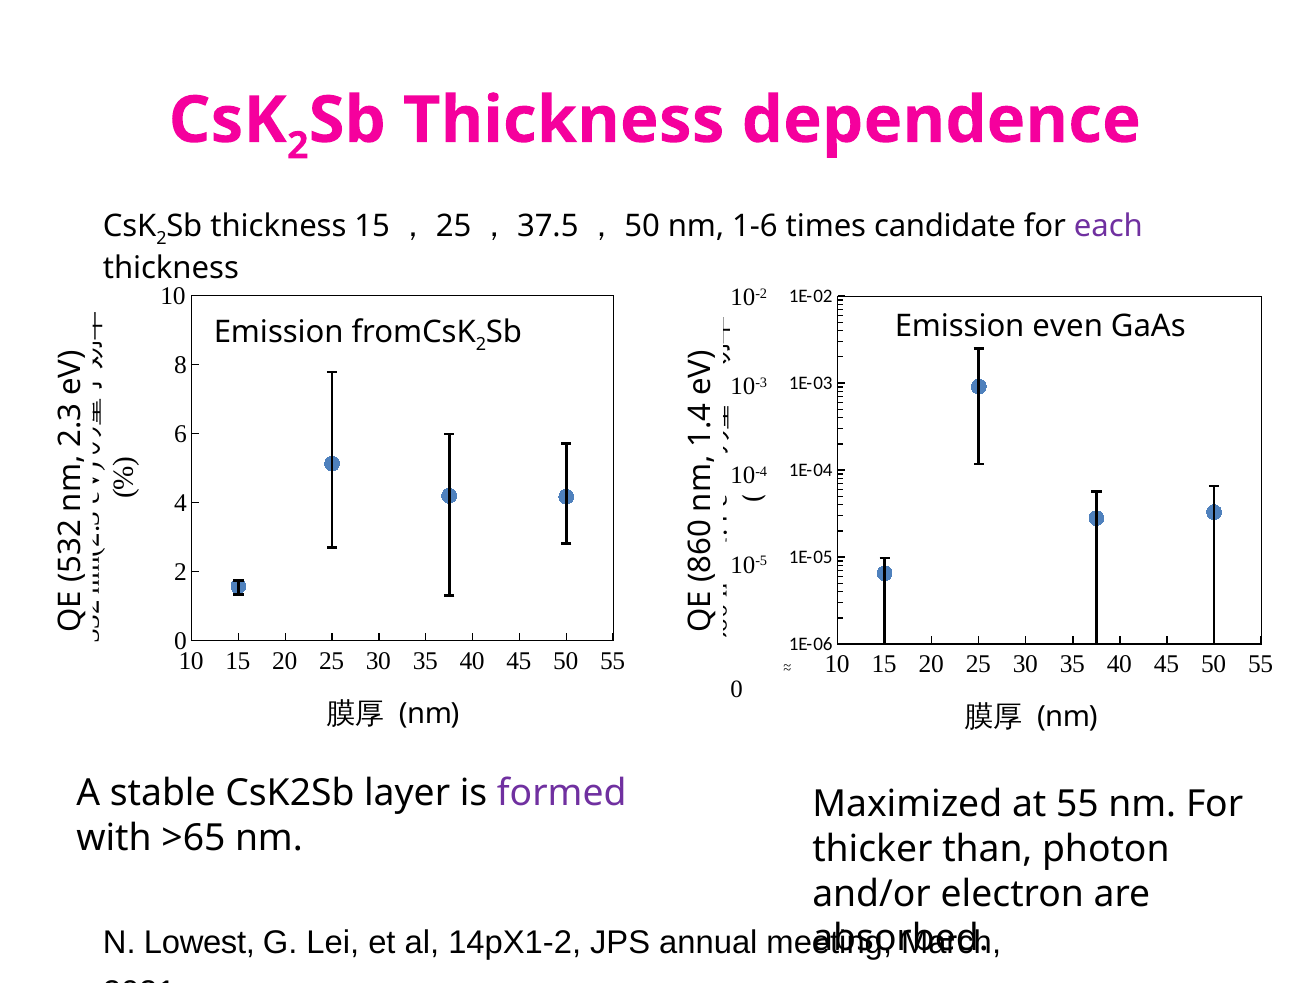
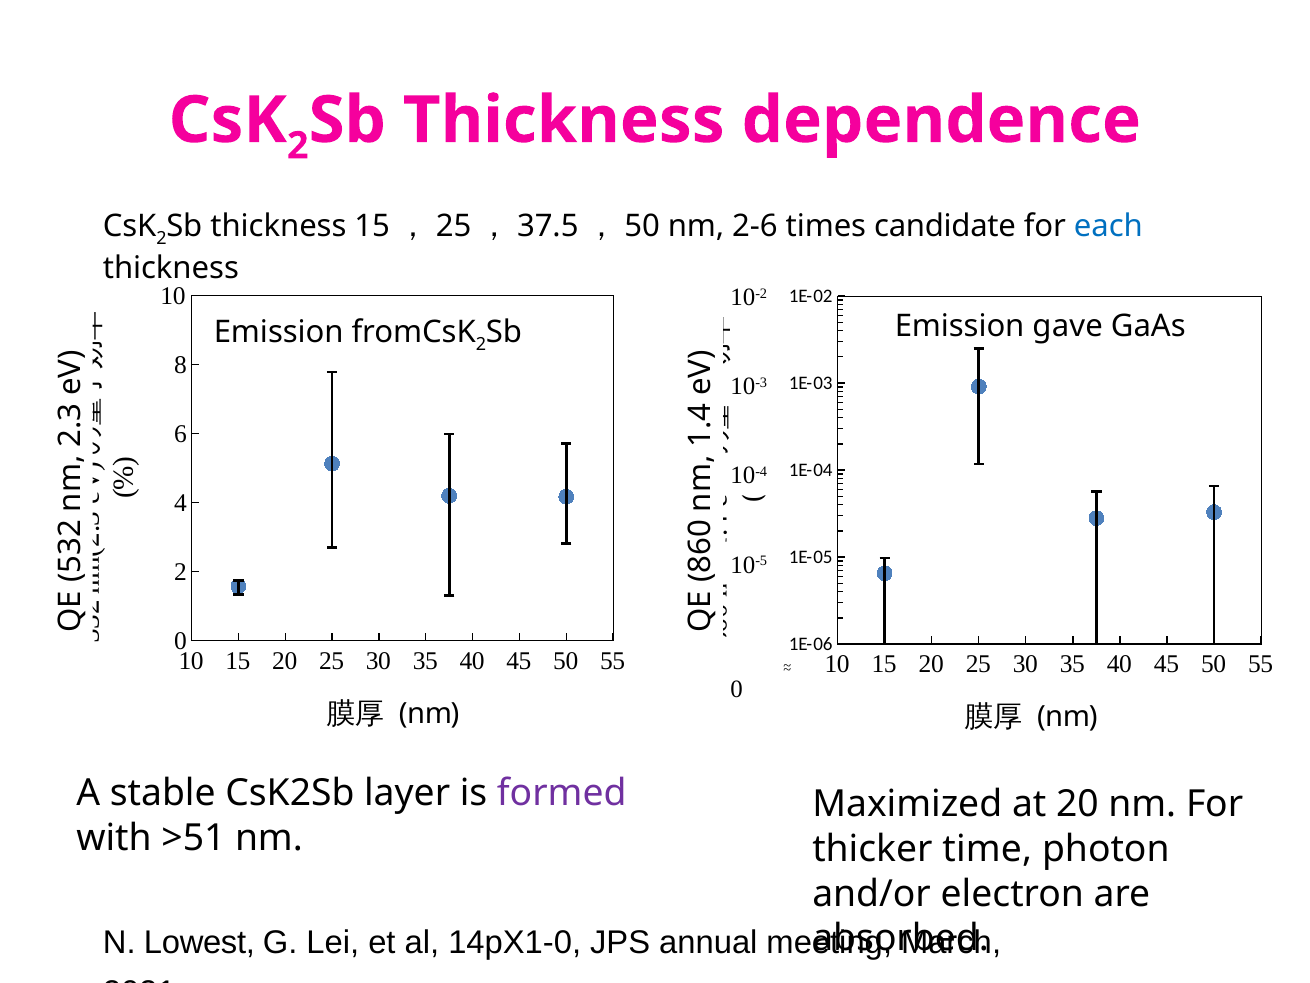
1-6: 1-6 -> 2-6
each colour: purple -> blue
even: even -> gave
at 55: 55 -> 20
>65: >65 -> >51
than: than -> time
14pX1-2: 14pX1-2 -> 14pX1-0
